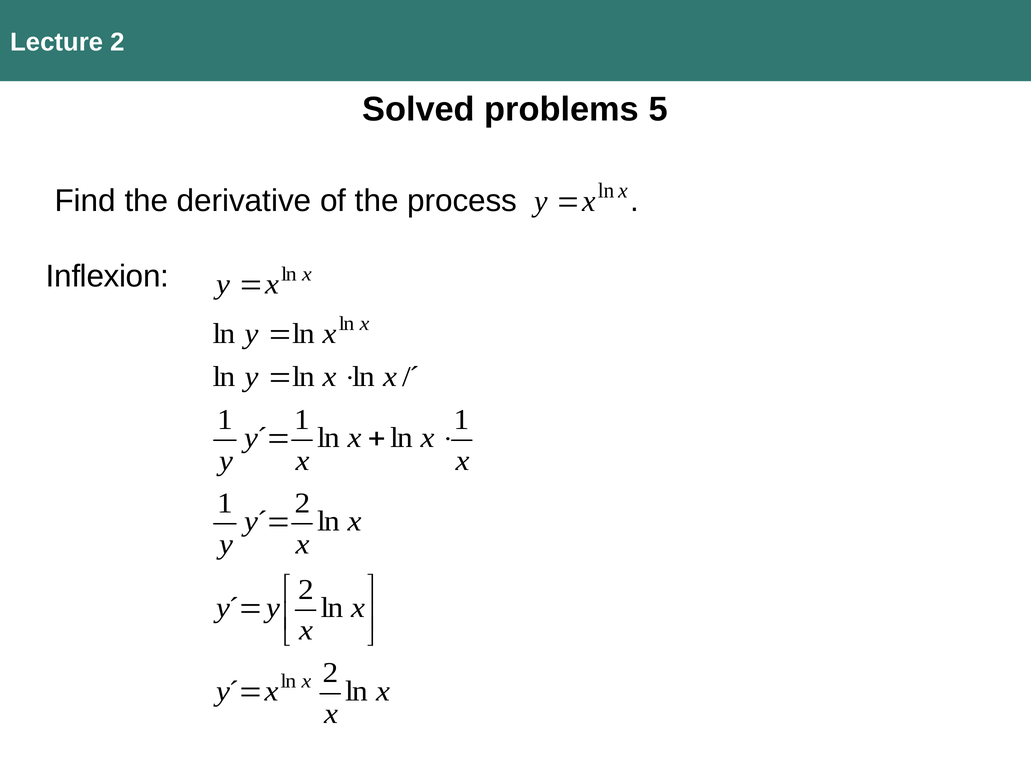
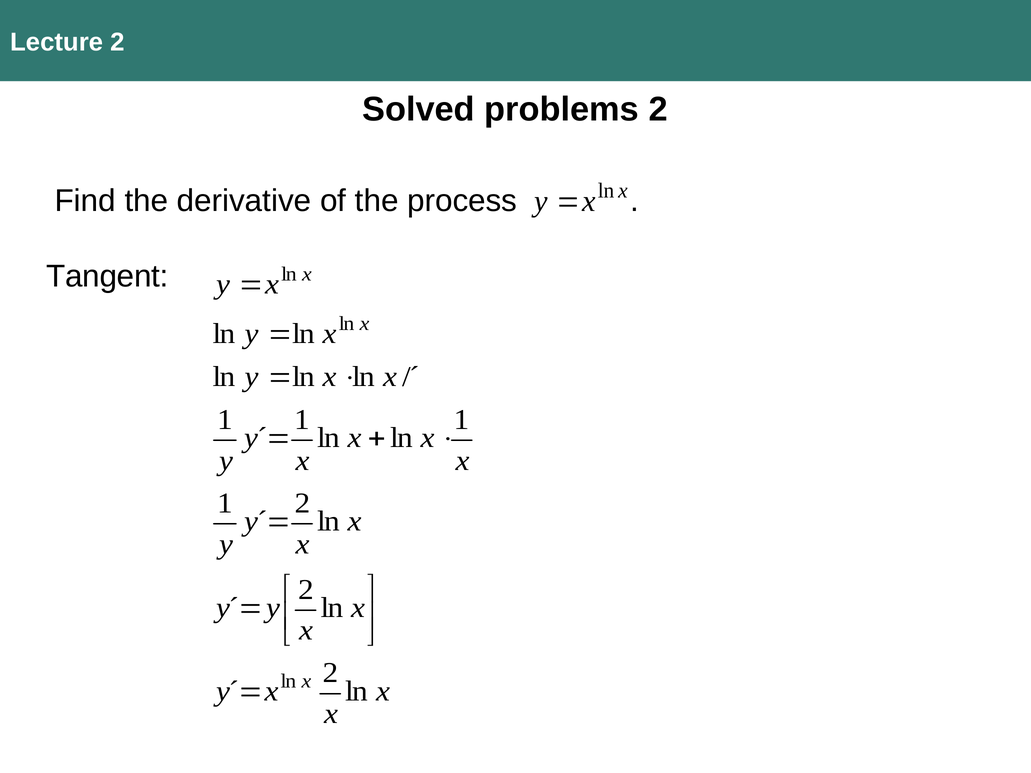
problems 5: 5 -> 2
Inflexion: Inflexion -> Tangent
